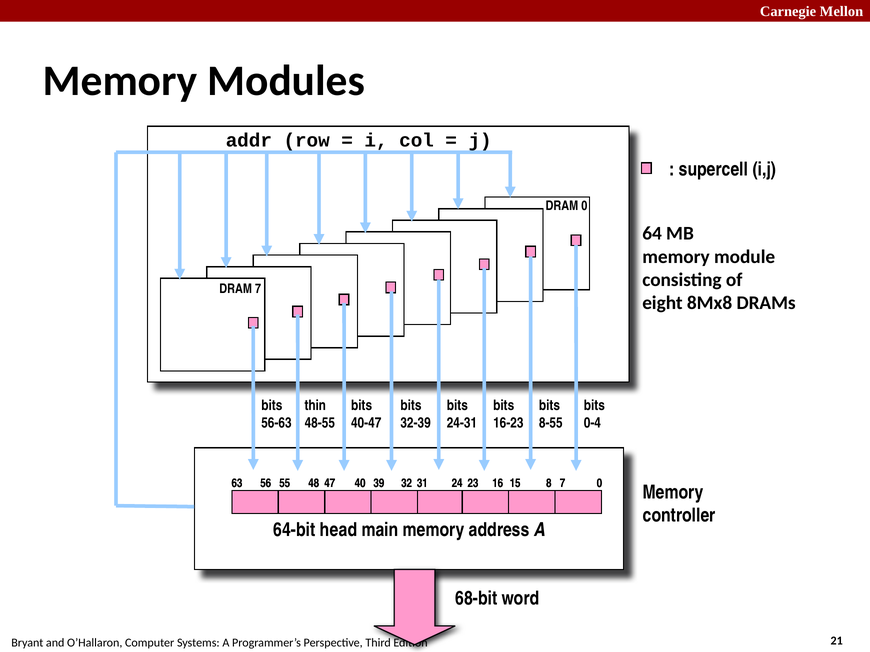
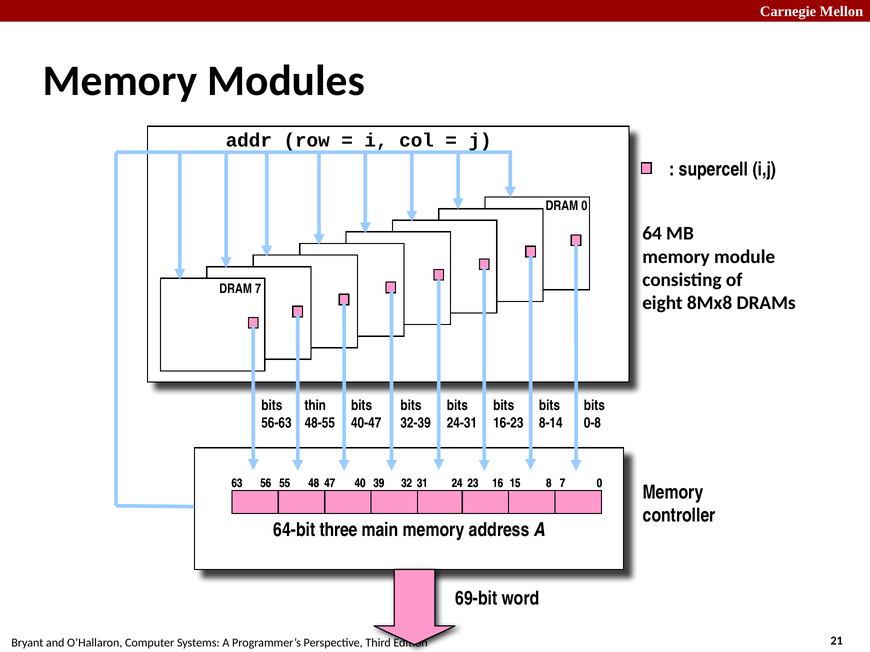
8-55: 8-55 -> 8-14
0-4: 0-4 -> 0-8
head: head -> three
68-bit: 68-bit -> 69-bit
